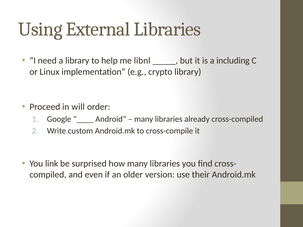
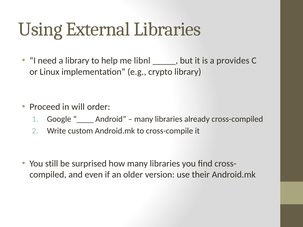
including: including -> provides
link: link -> still
